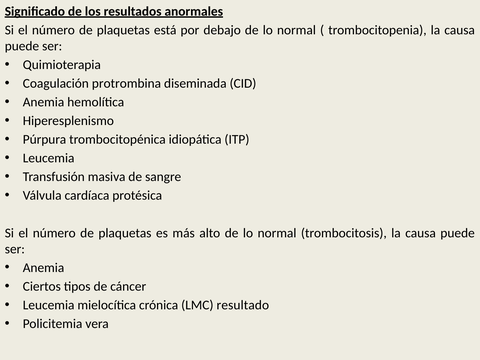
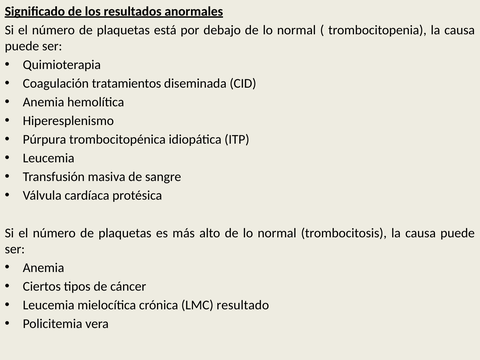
protrombina: protrombina -> tratamientos
